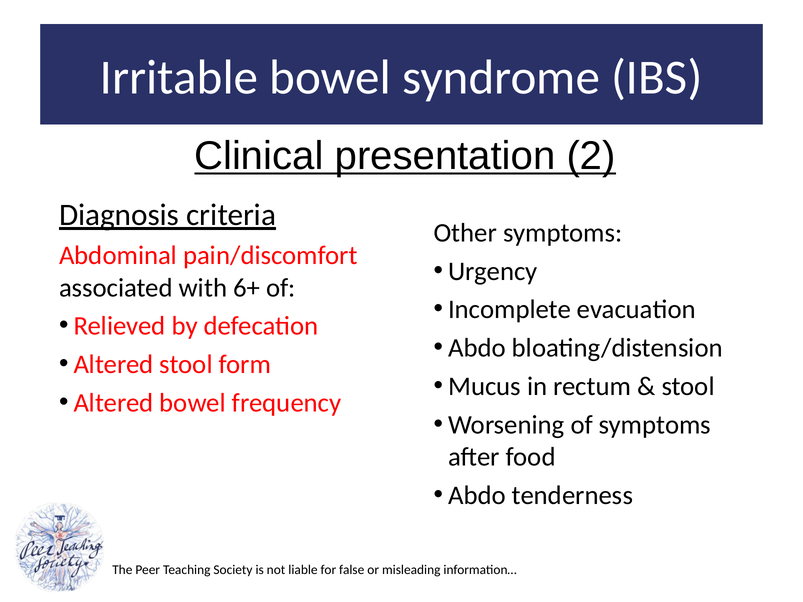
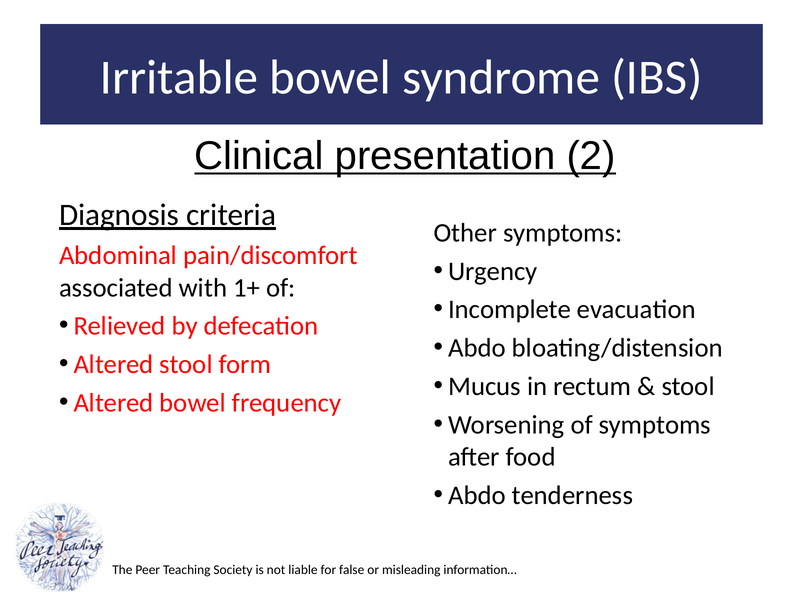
6+: 6+ -> 1+
